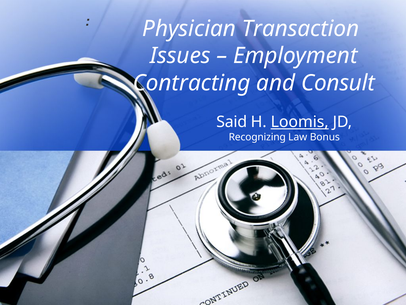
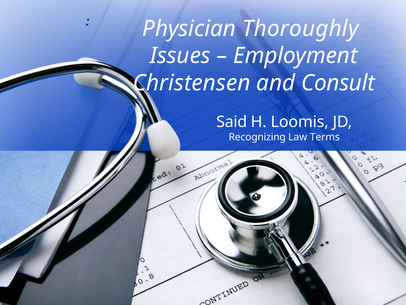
Transaction: Transaction -> Thoroughly
Contracting: Contracting -> Christensen
Loomis underline: present -> none
Bonus: Bonus -> Terms
